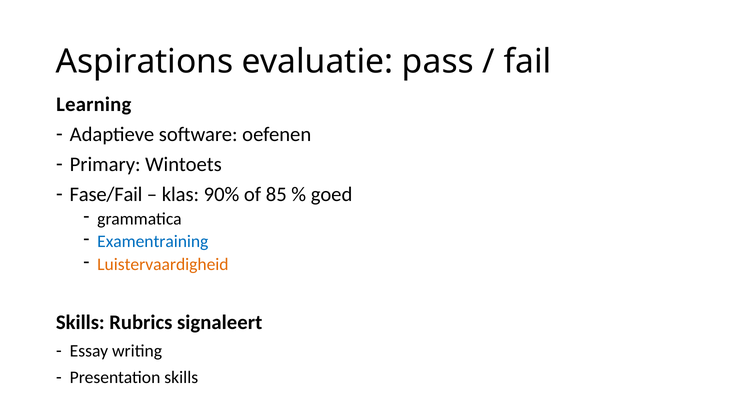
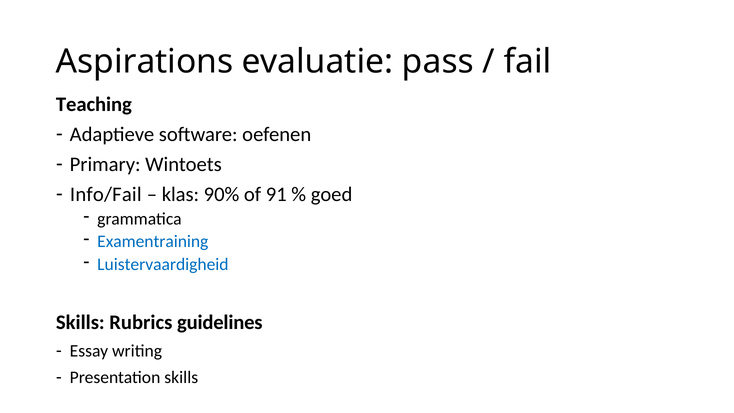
Learning: Learning -> Teaching
Fase/Fail: Fase/Fail -> Info/Fail
85: 85 -> 91
Luistervaardigheid colour: orange -> blue
signaleert: signaleert -> guidelines
